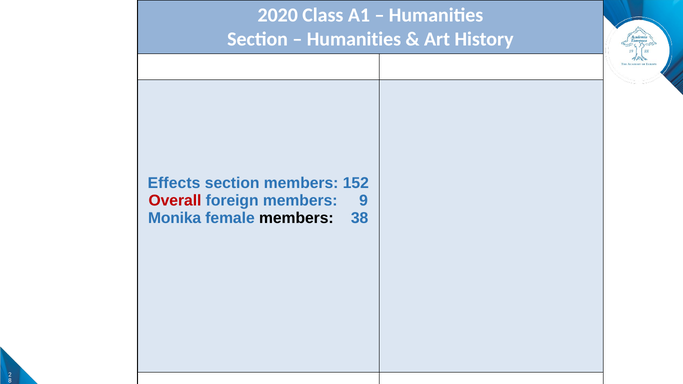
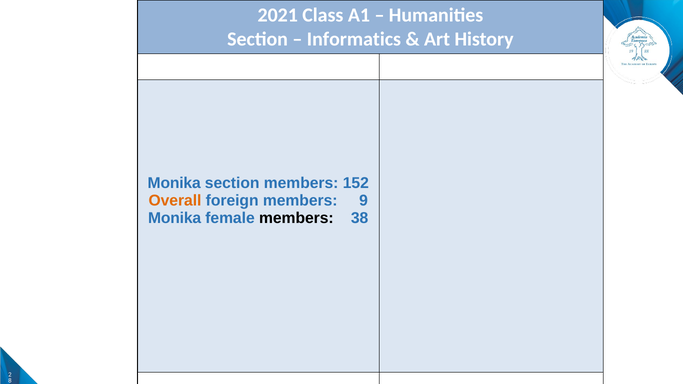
2020: 2020 -> 2021
Humanities at (354, 39): Humanities -> Informatics
Effects at (174, 183): Effects -> Monika
Overall colour: red -> orange
